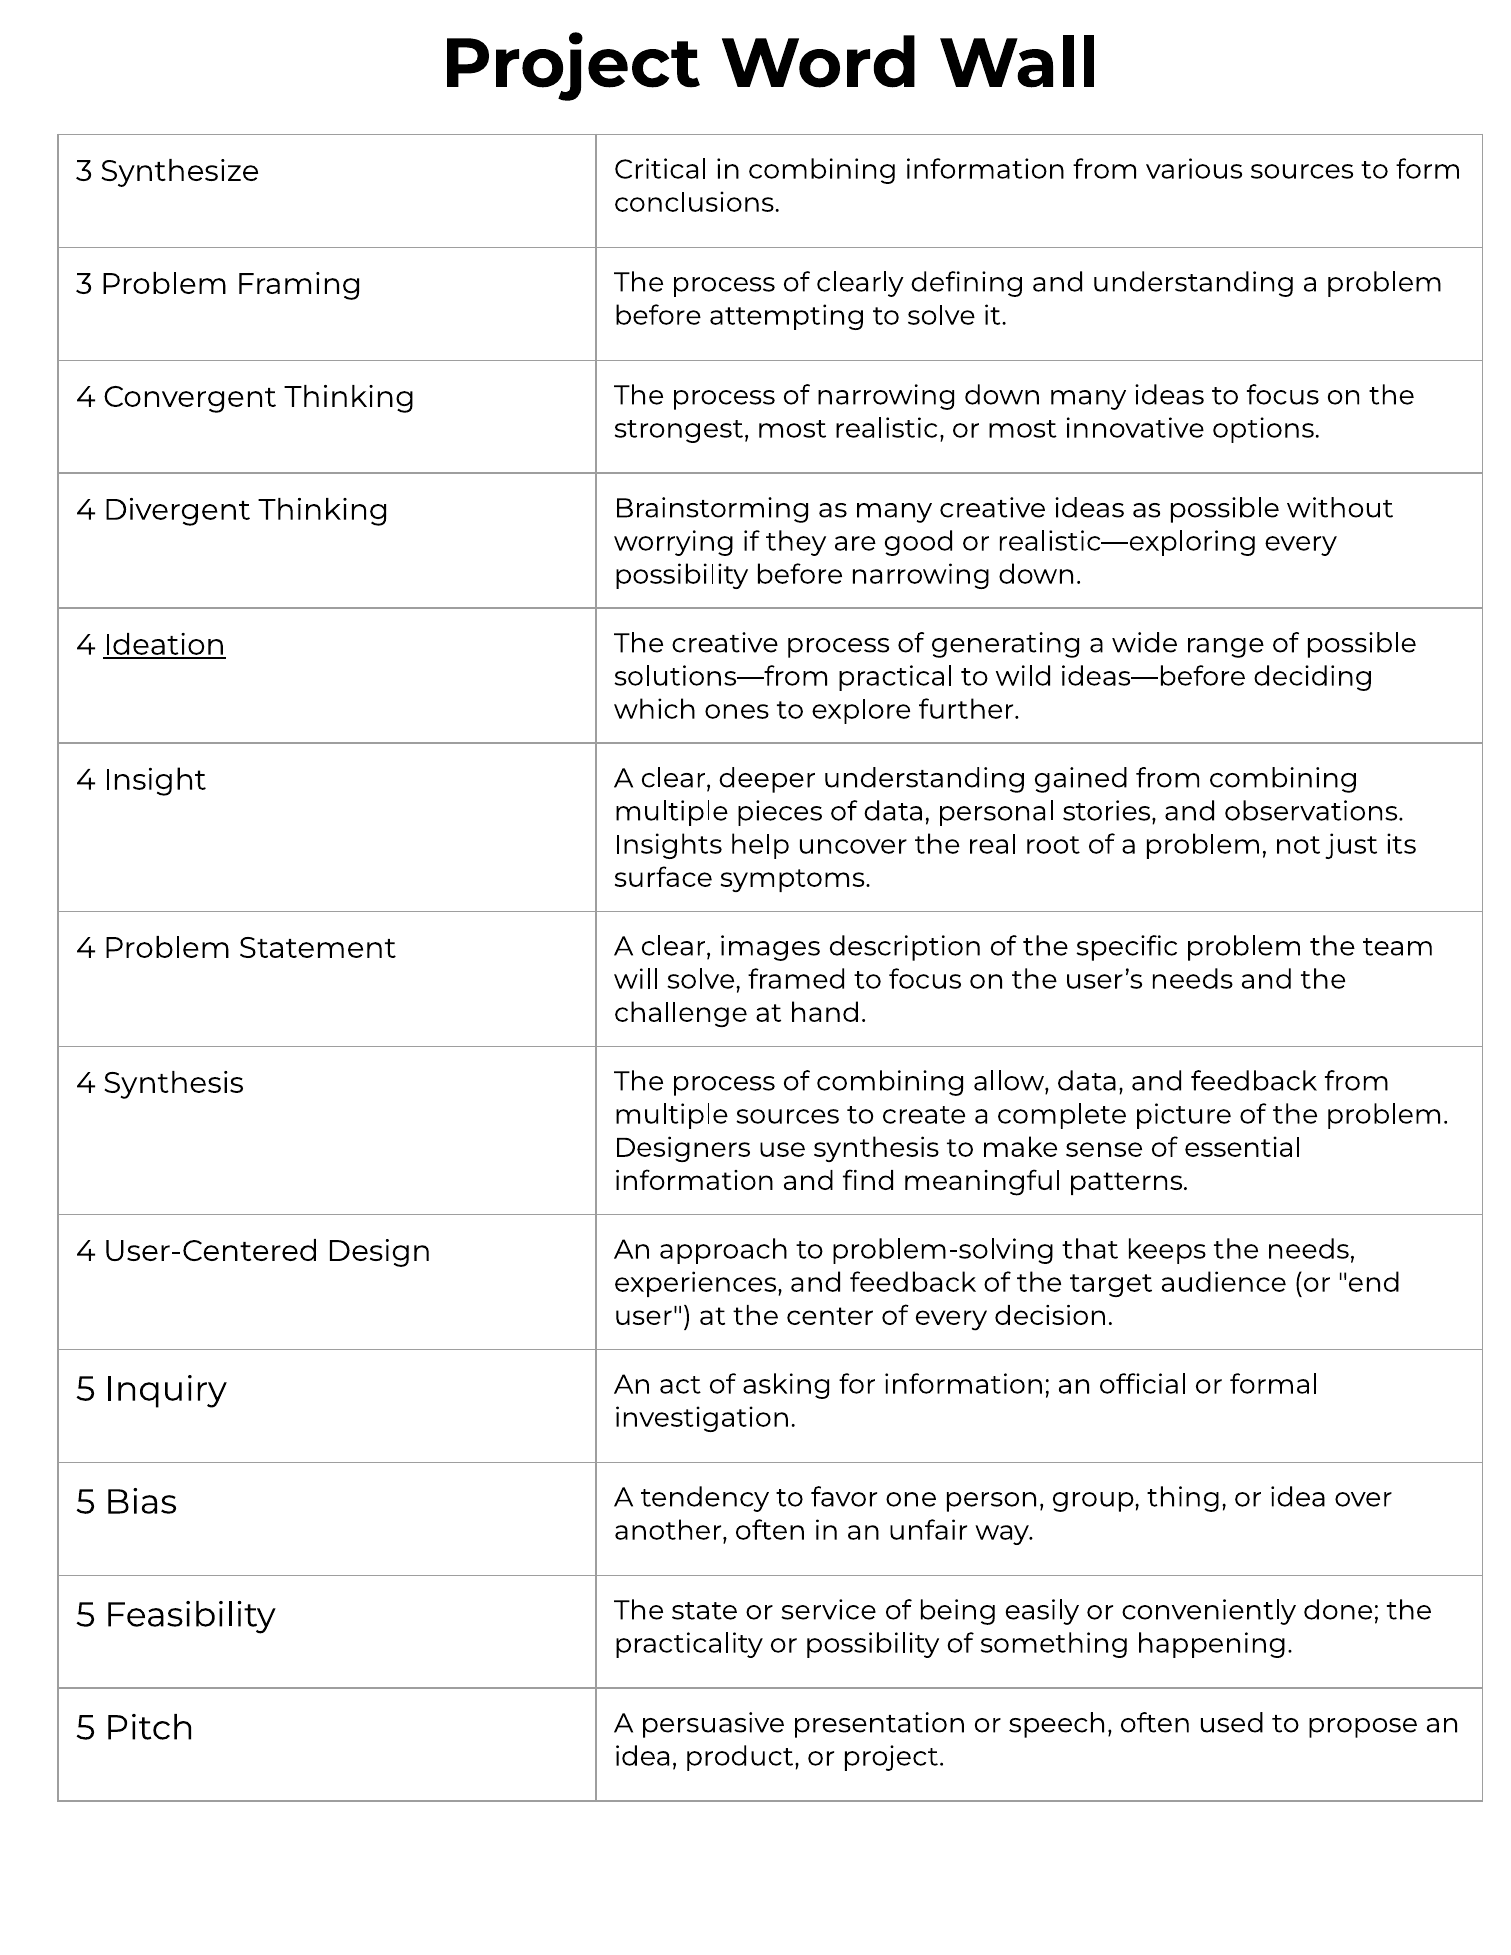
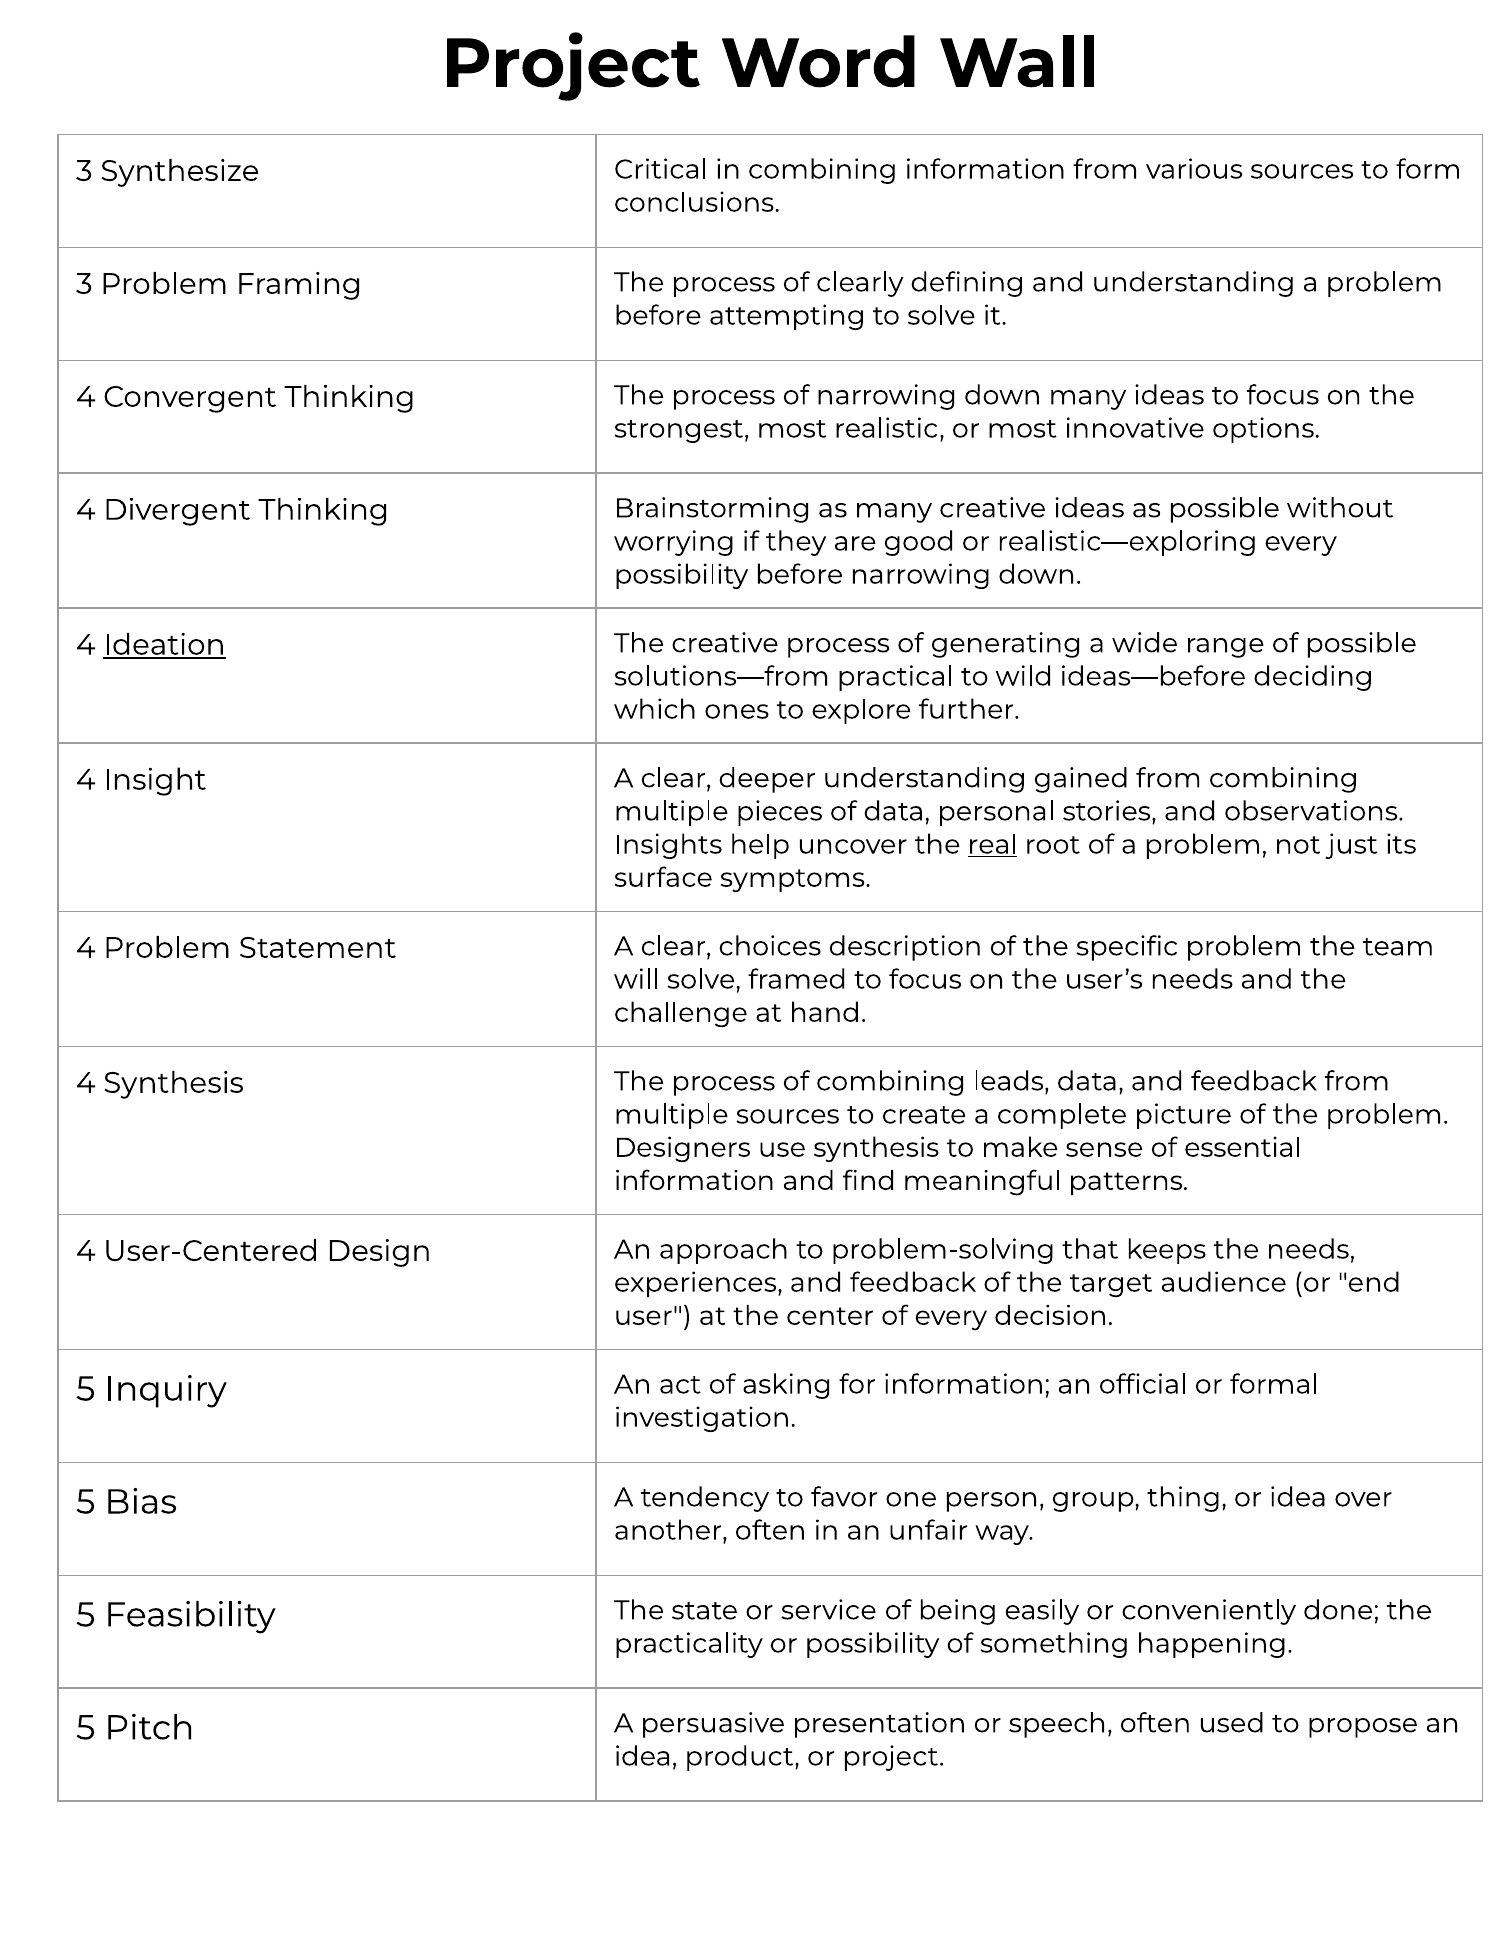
real underline: none -> present
images: images -> choices
allow: allow -> leads
